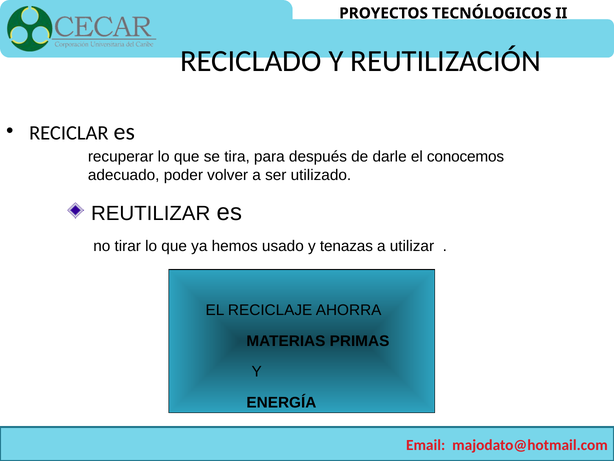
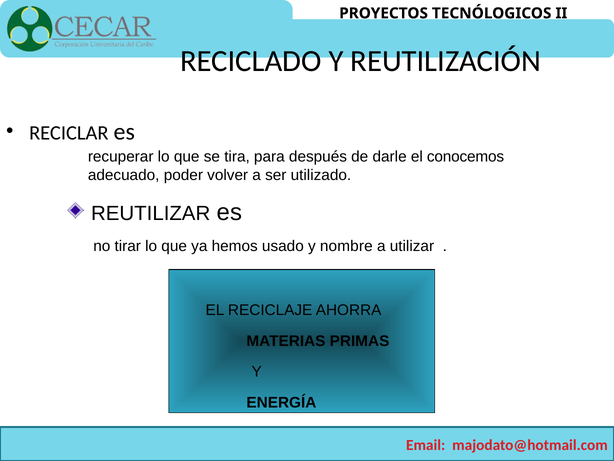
tenazas: tenazas -> nombre
